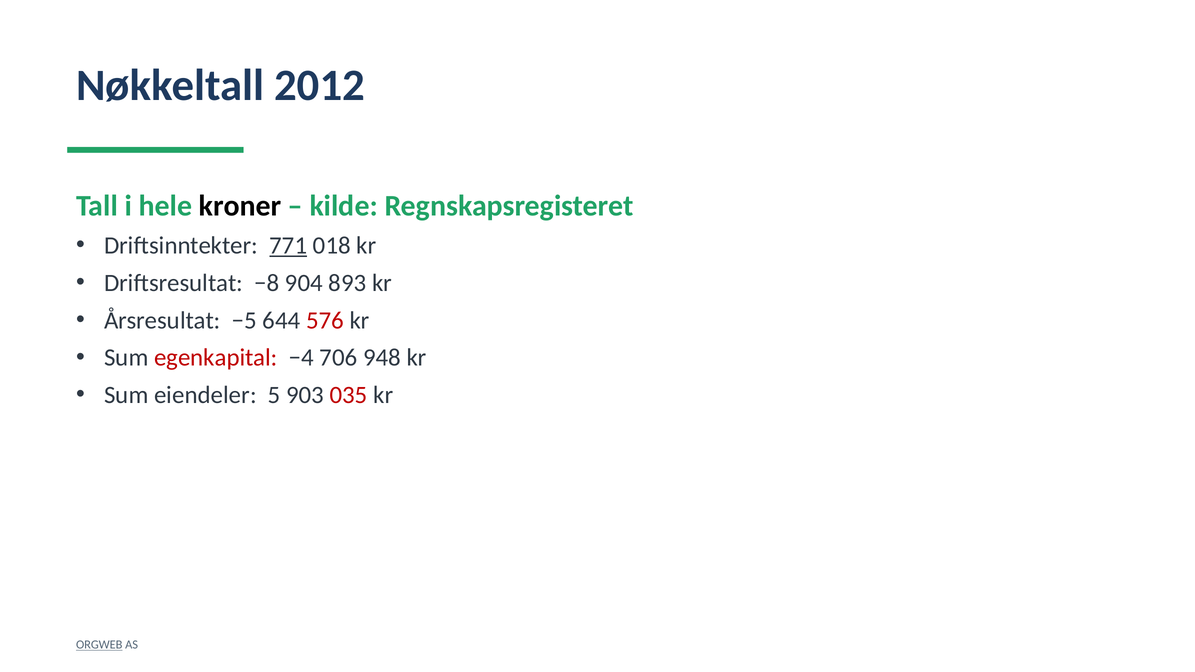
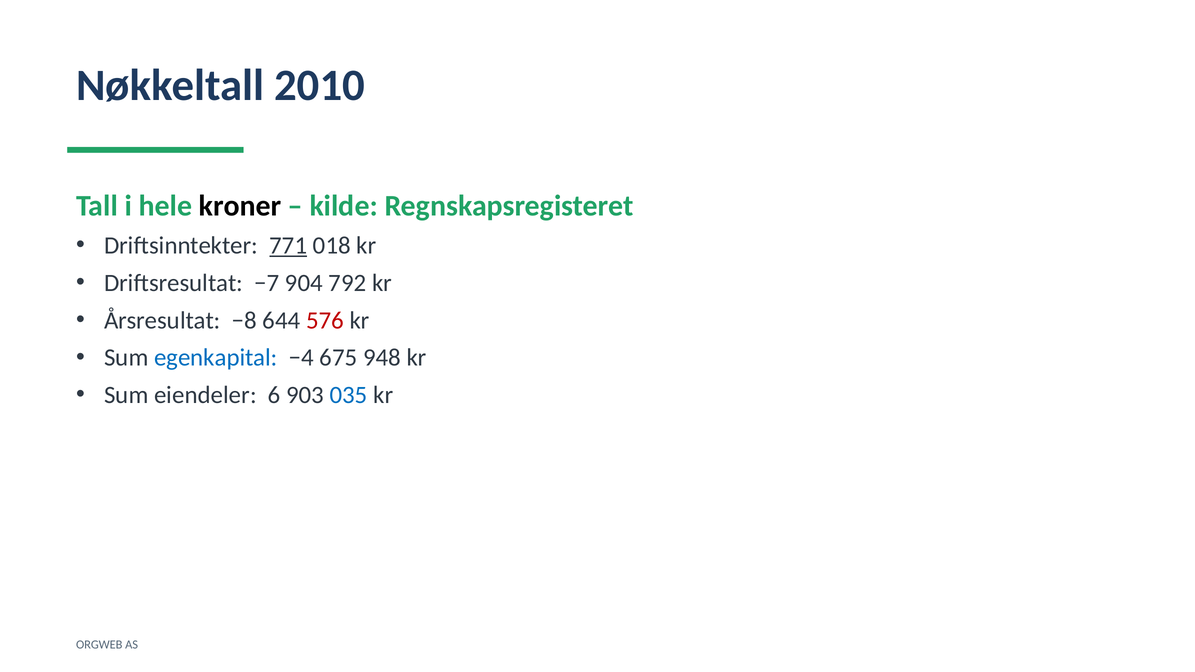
2012: 2012 -> 2010
−8: −8 -> −7
893: 893 -> 792
−5: −5 -> −8
egenkapital colour: red -> blue
706: 706 -> 675
5: 5 -> 6
035 colour: red -> blue
ORGWEB underline: present -> none
